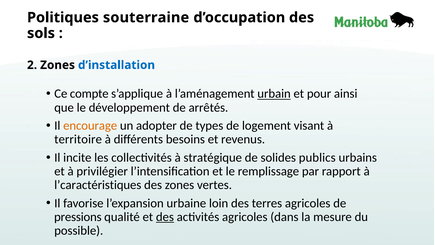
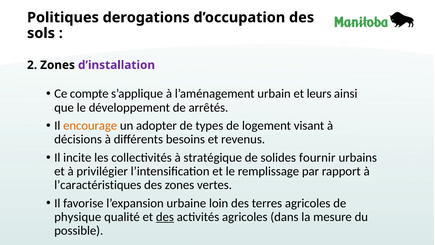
souterraine: souterraine -> derogations
d’installation colour: blue -> purple
urbain underline: present -> none
pour: pour -> leurs
territoire: territoire -> décisions
publics: publics -> fournir
pressions: pressions -> physique
